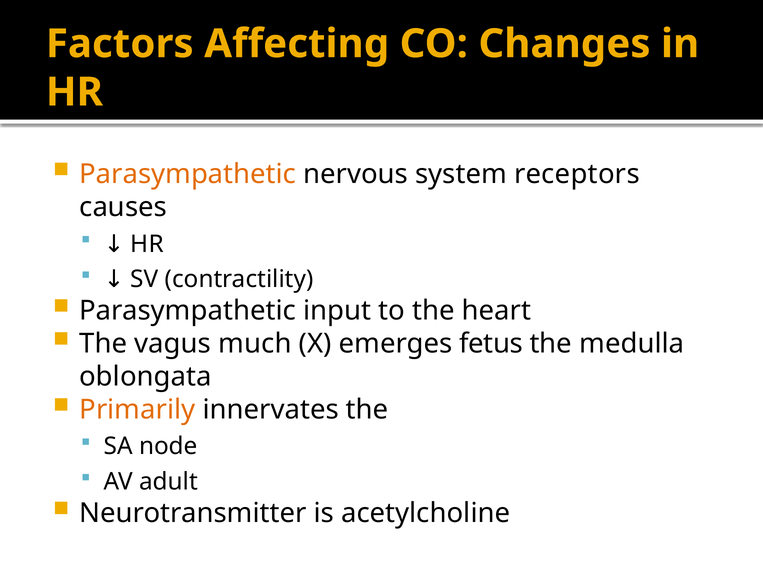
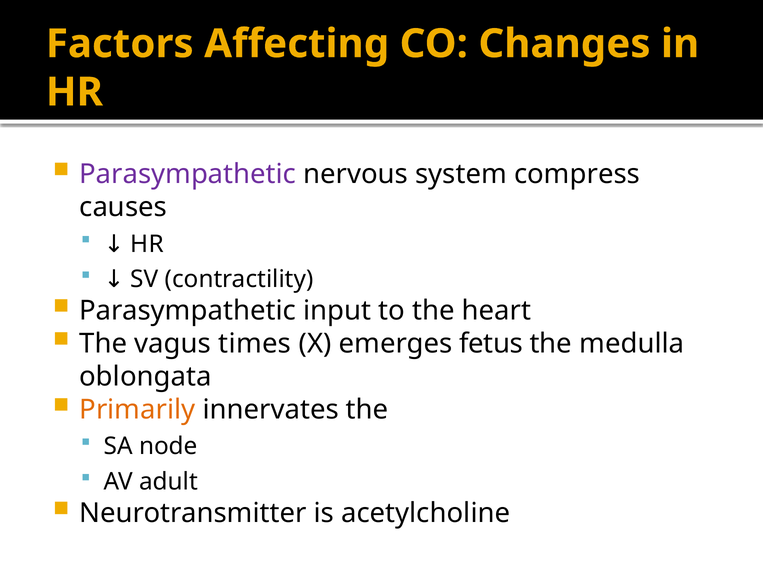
Parasympathetic at (188, 174) colour: orange -> purple
receptors: receptors -> compress
much: much -> times
